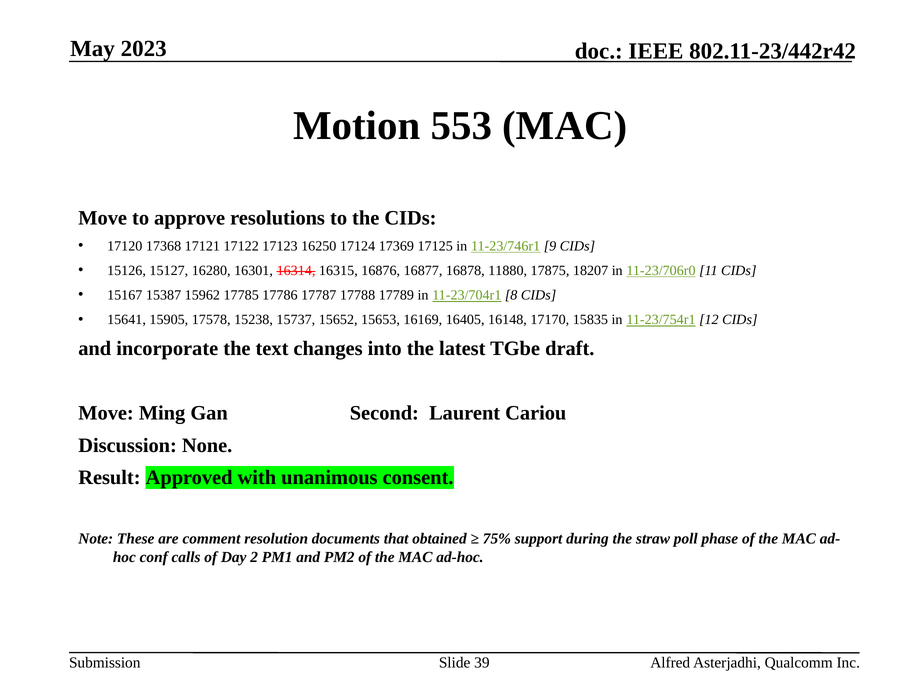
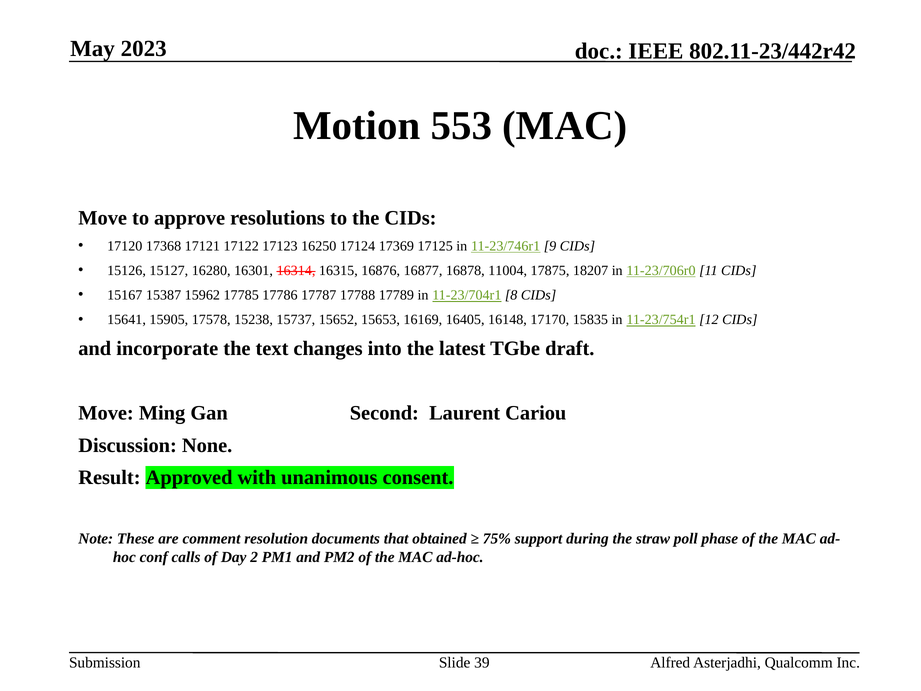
11880: 11880 -> 11004
